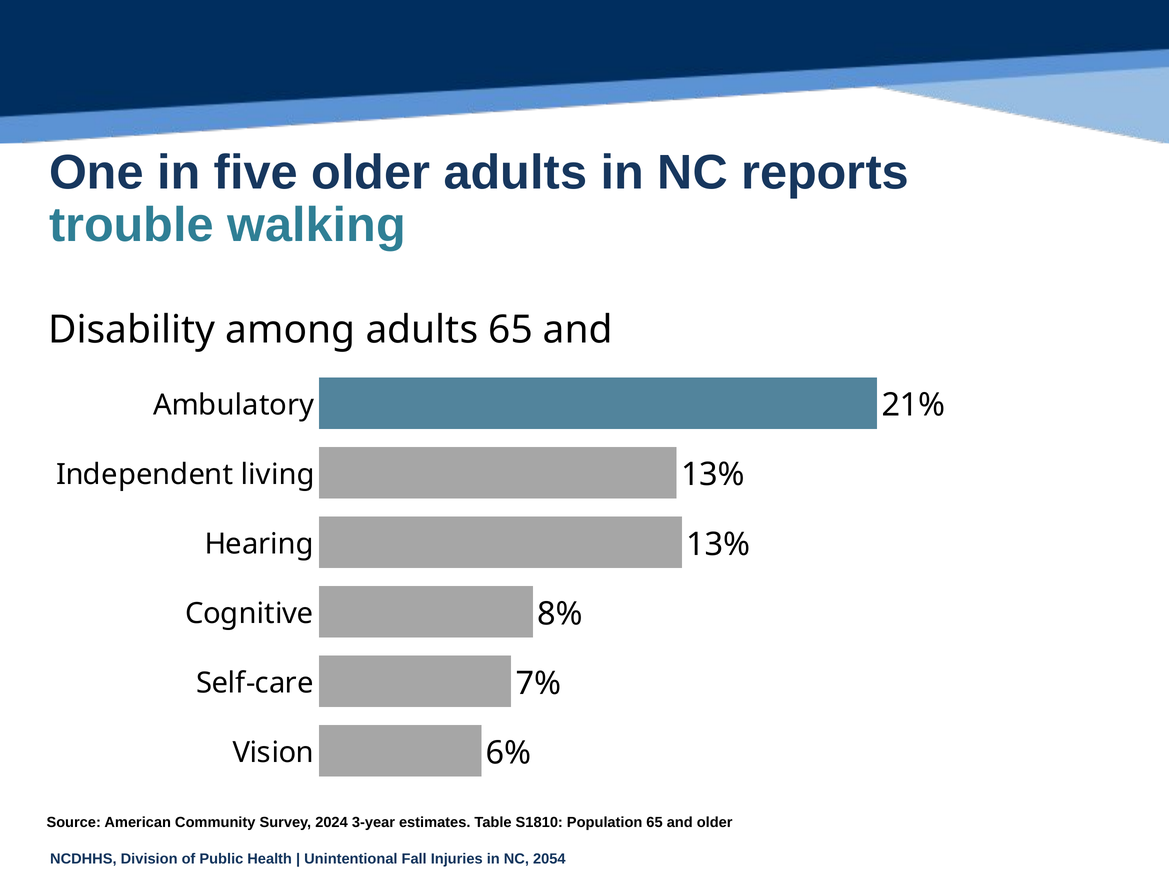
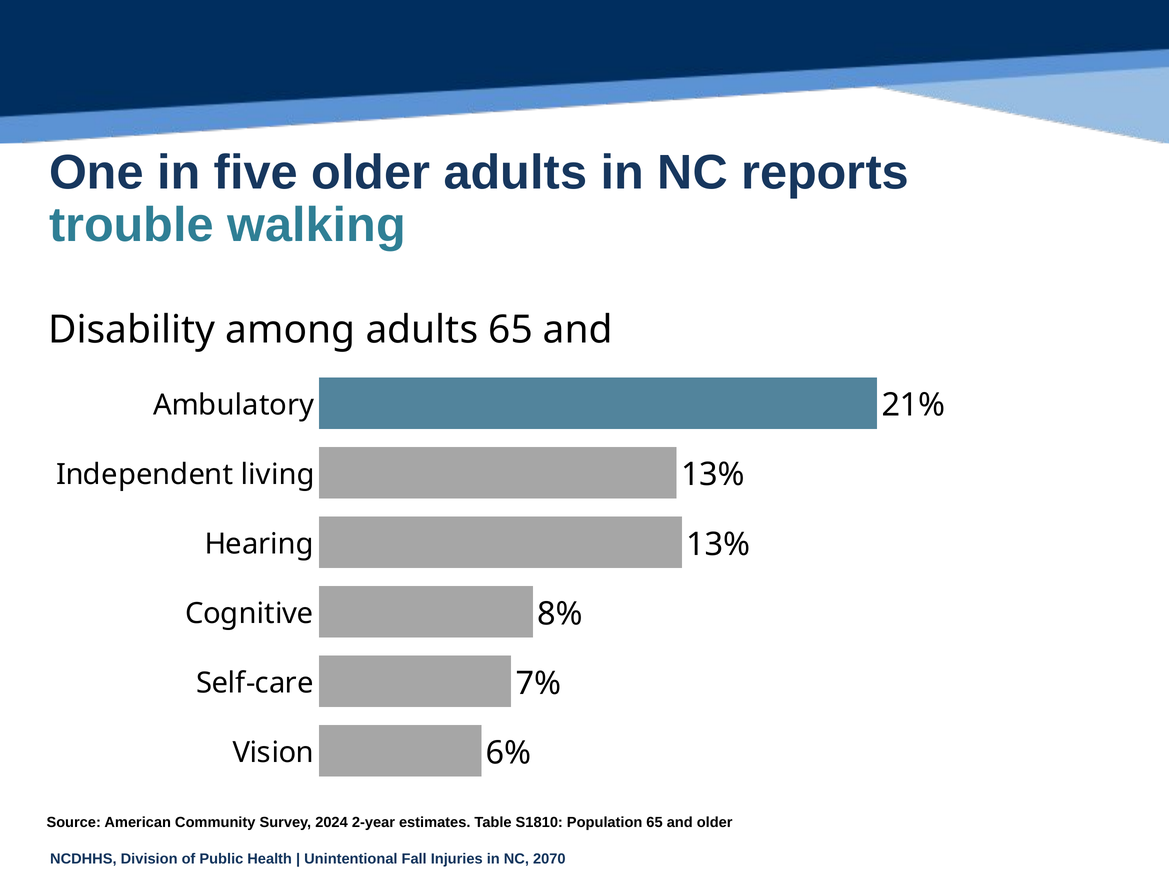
3-year: 3-year -> 2-year
2054: 2054 -> 2070
